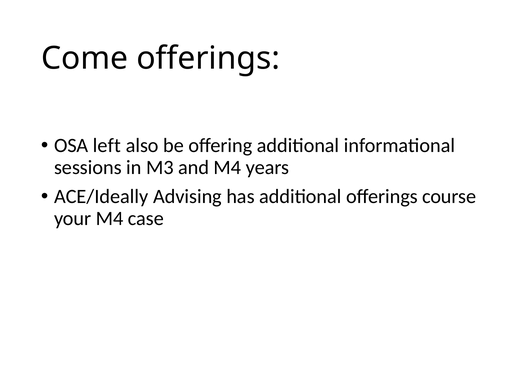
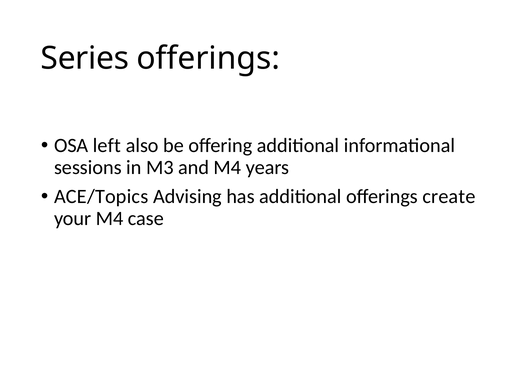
Come: Come -> Series
ACE/Ideally: ACE/Ideally -> ACE/Topics
course: course -> create
